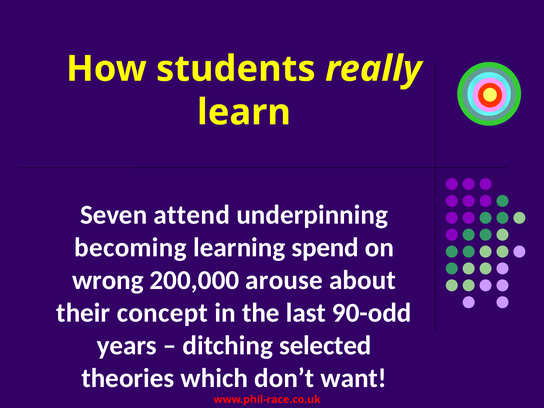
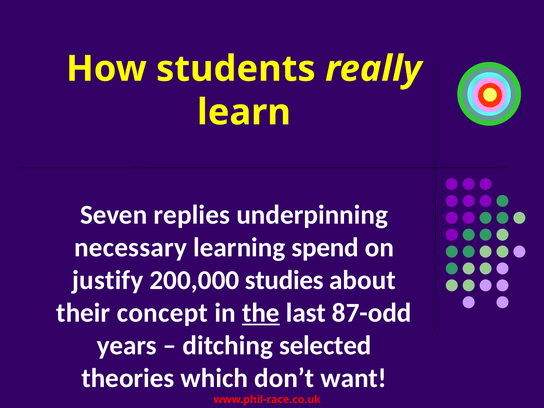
attend: attend -> replies
becoming: becoming -> necessary
wrong: wrong -> justify
arouse: arouse -> studies
the underline: none -> present
90-odd: 90-odd -> 87-odd
